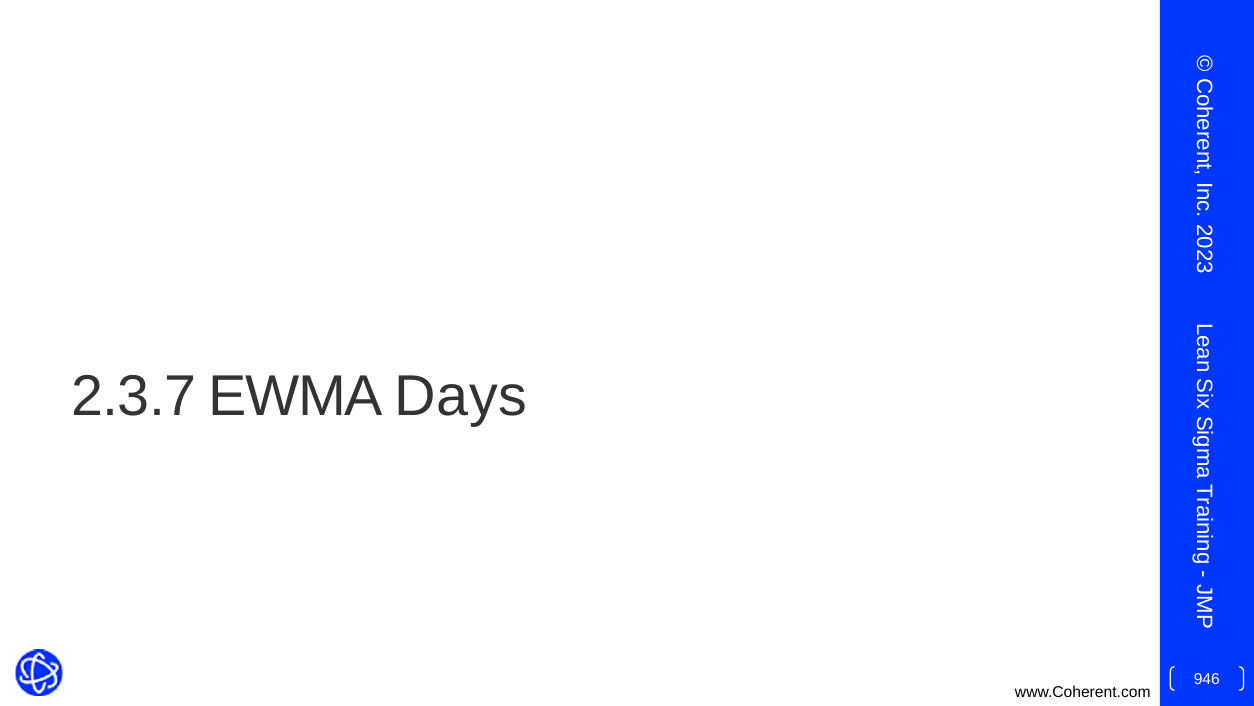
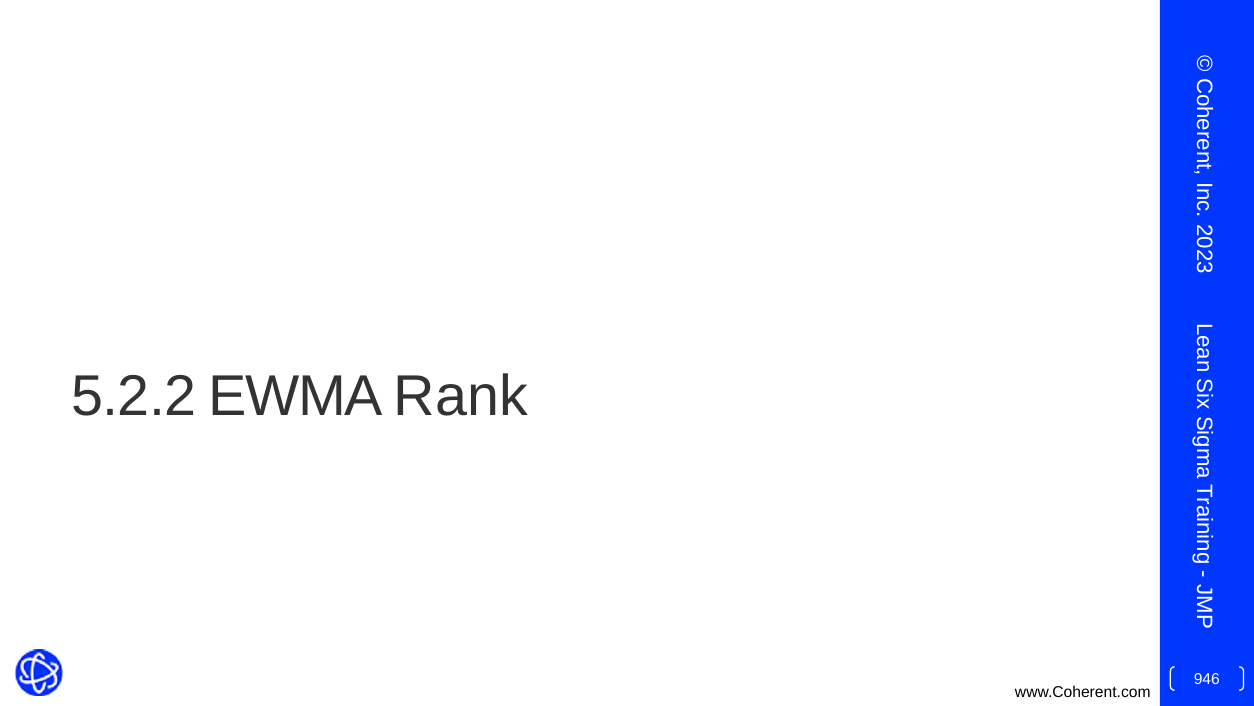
2.3.7: 2.3.7 -> 5.2.2
Days: Days -> Rank
